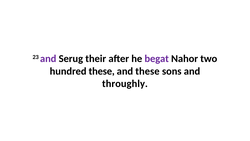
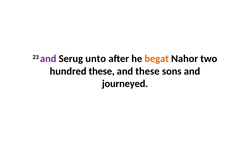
their: their -> unto
begat colour: purple -> orange
throughly: throughly -> journeyed
